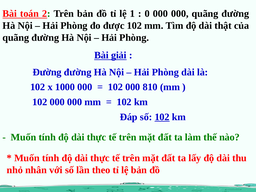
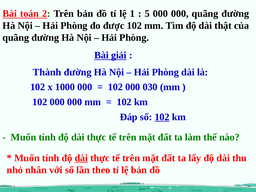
0: 0 -> 5
Đường at (47, 72): Đường -> Thành
810: 810 -> 030
dài at (81, 158) underline: none -> present
